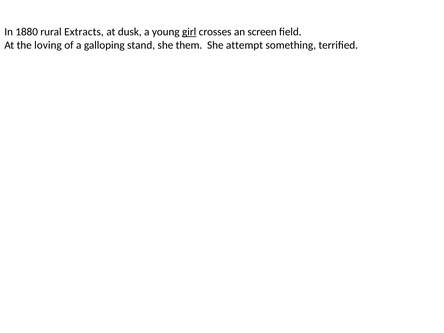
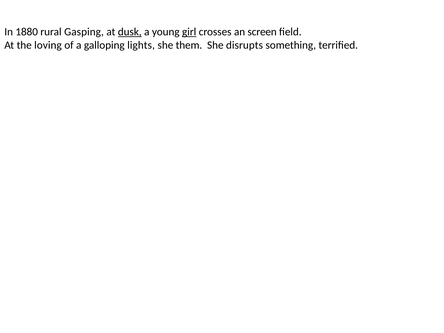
Extracts: Extracts -> Gasping
dusk underline: none -> present
stand: stand -> lights
attempt: attempt -> disrupts
